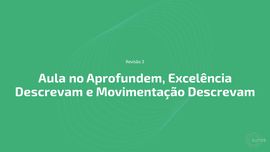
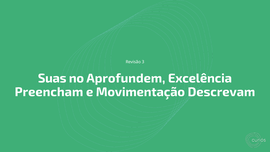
Aula: Aula -> Suas
Descrevam at (49, 92): Descrevam -> Preencham
